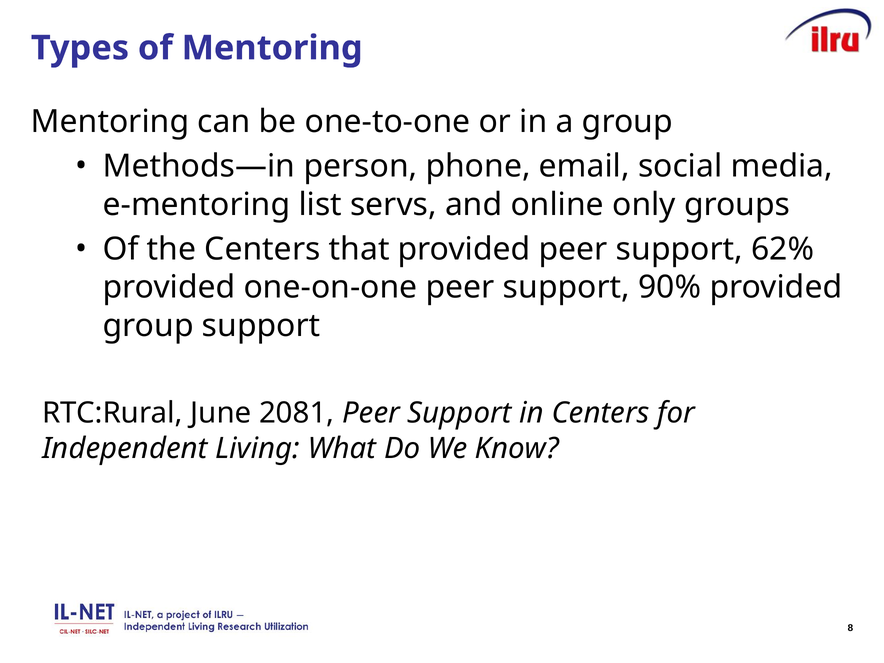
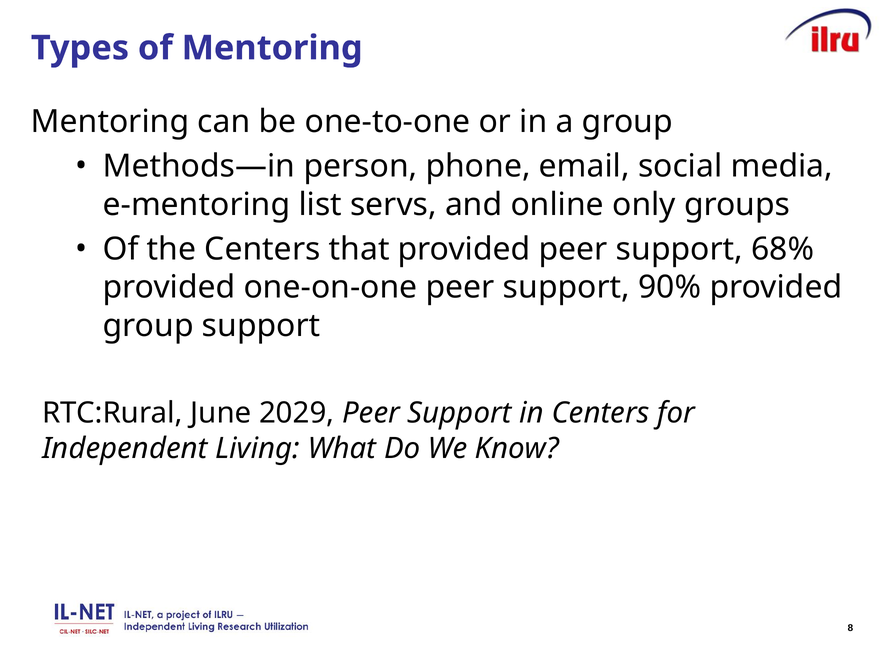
62%: 62% -> 68%
2081: 2081 -> 2029
